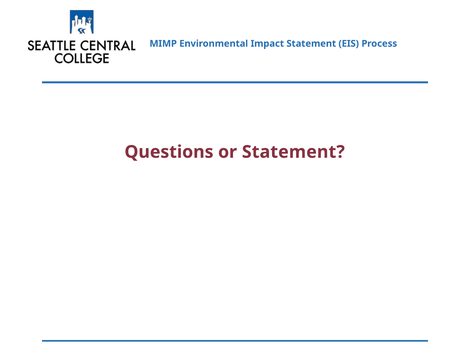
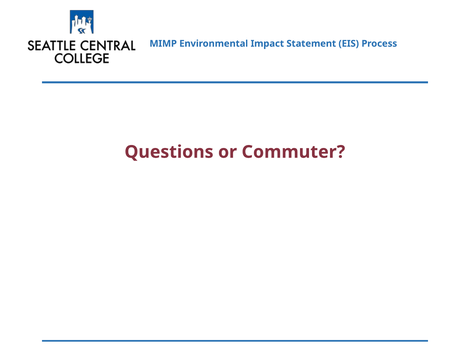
or Statement: Statement -> Commuter
